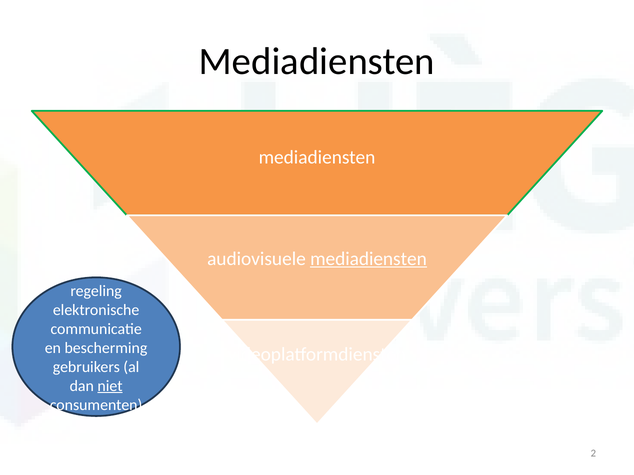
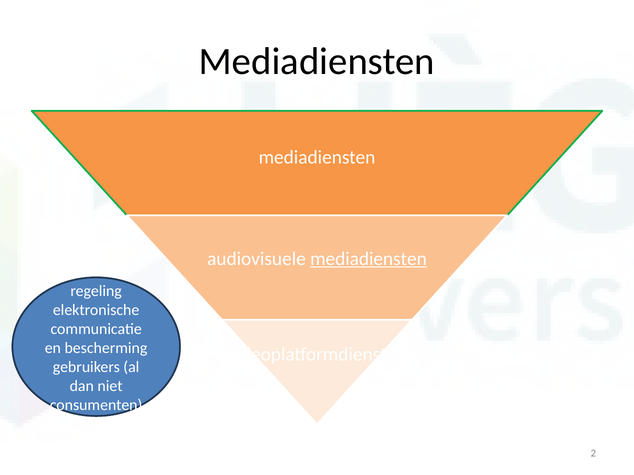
niet underline: present -> none
